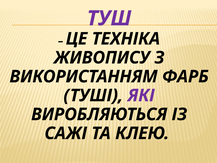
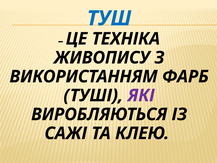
ТУШ colour: purple -> blue
